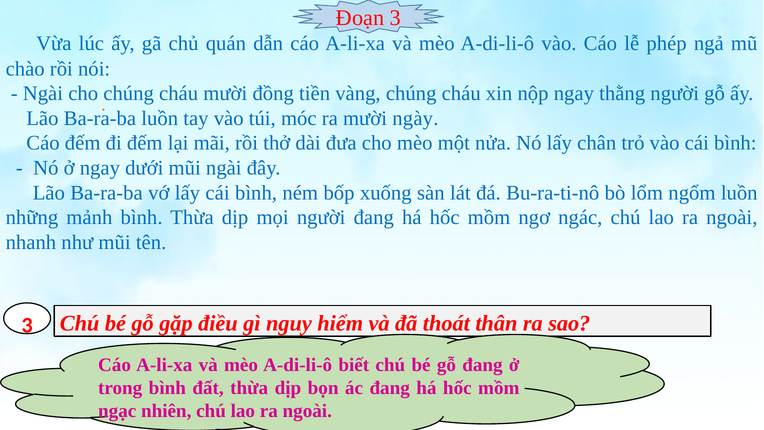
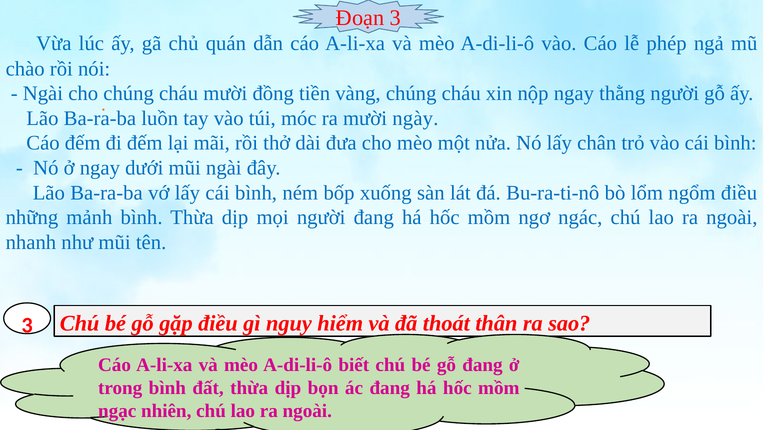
ngổm luồn: luồn -> điều
